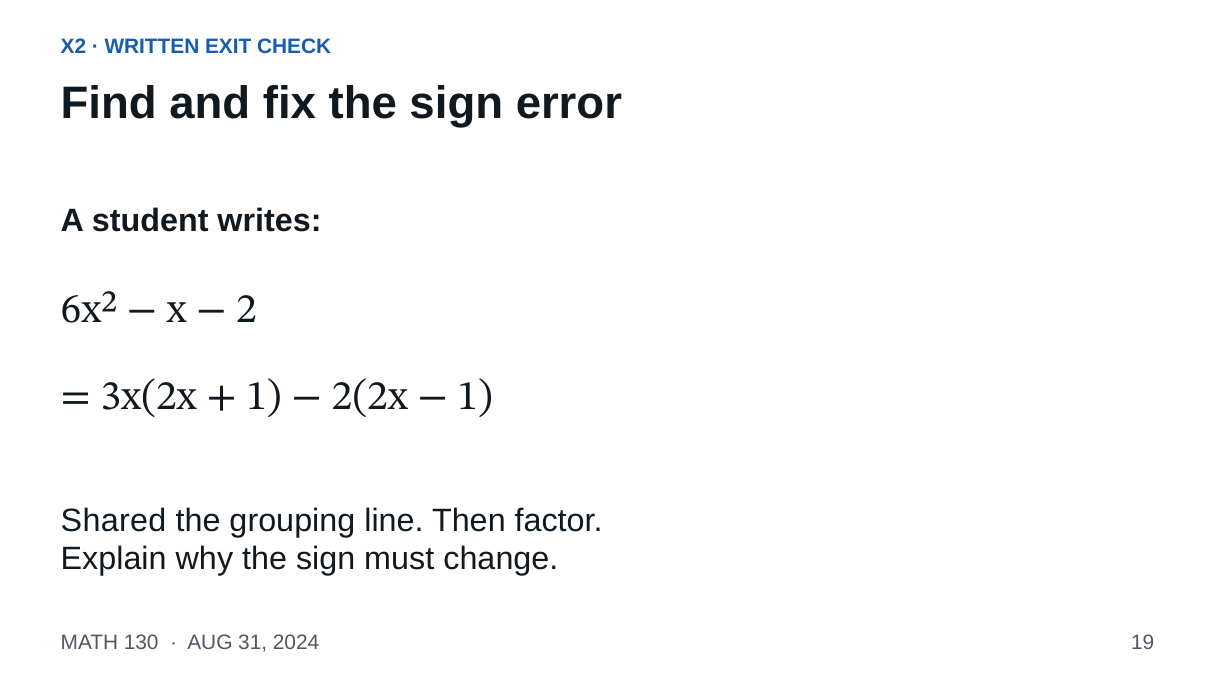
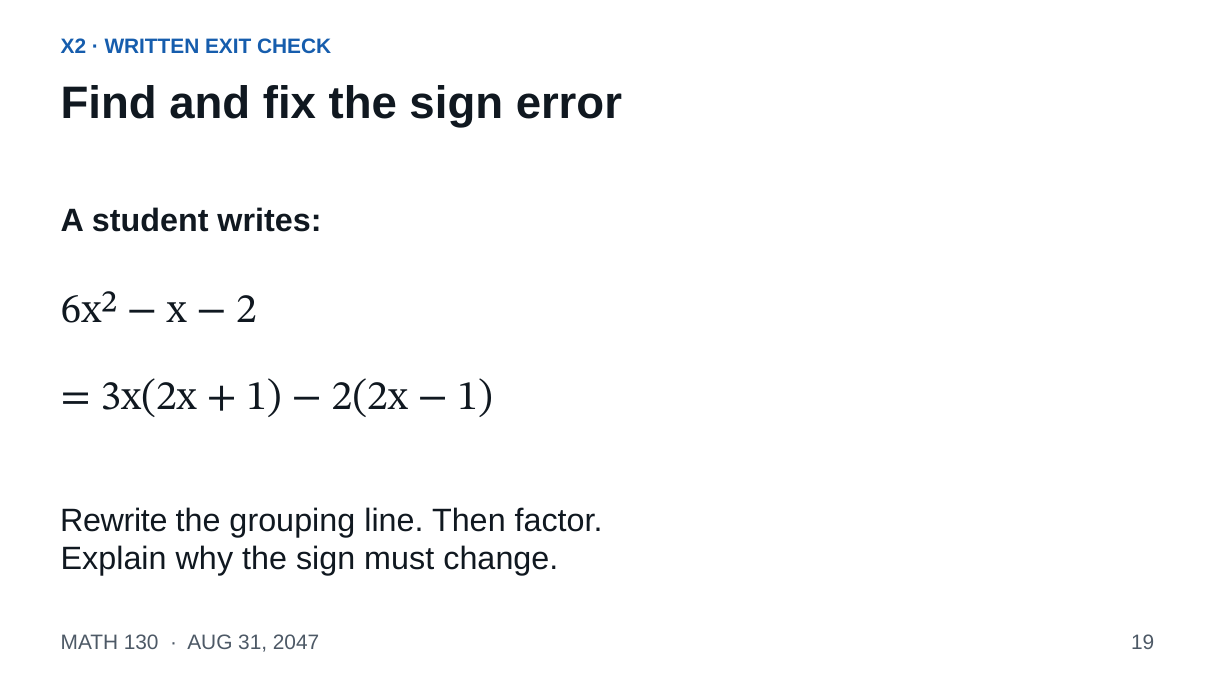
Shared: Shared -> Rewrite
2024: 2024 -> 2047
